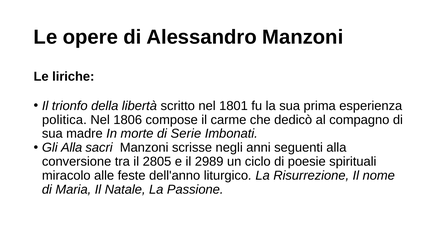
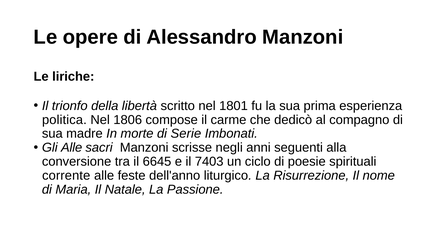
Gli Alla: Alla -> Alle
2805: 2805 -> 6645
2989: 2989 -> 7403
miracolo: miracolo -> corrente
